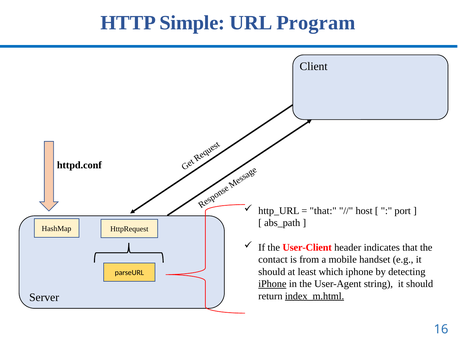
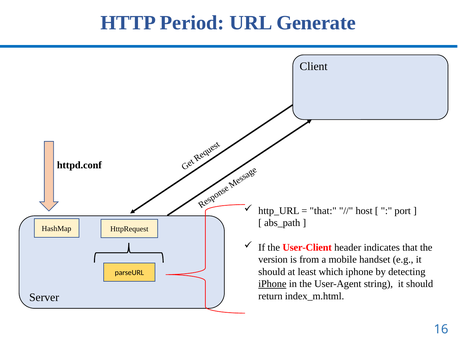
Simple: Simple -> Period
Program: Program -> Generate
contact: contact -> version
index_m.html underline: present -> none
